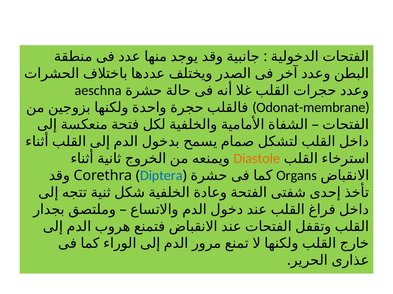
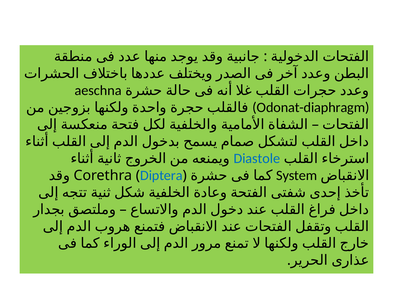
Odonat-membrane: Odonat-membrane -> Odonat-diaphragm
Diastole colour: orange -> blue
Organs: Organs -> System
